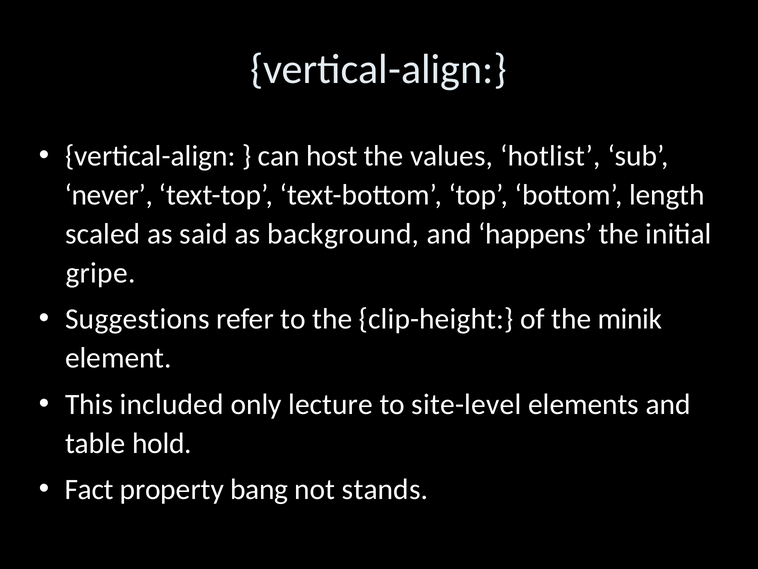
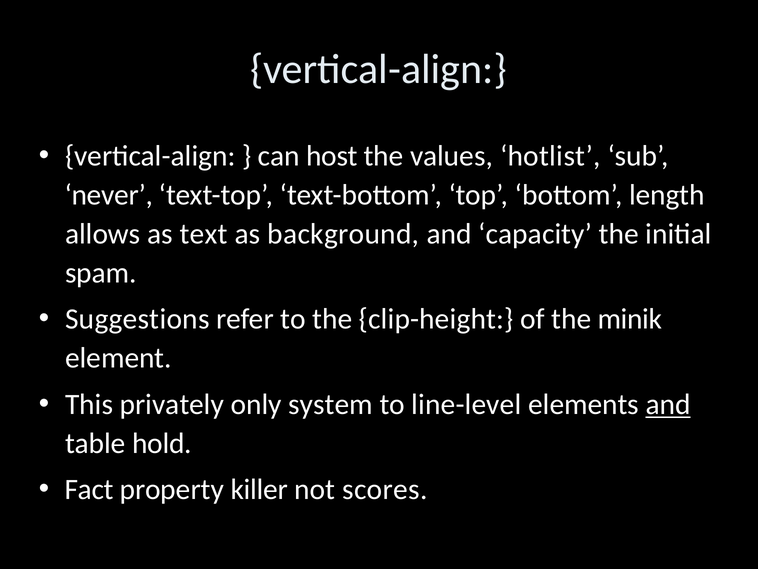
scaled: scaled -> allows
said: said -> text
happens: happens -> capacity
gripe: gripe -> spam
included: included -> privately
lecture: lecture -> system
site-level: site-level -> line-level
and at (668, 404) underline: none -> present
bang: bang -> killer
stands: stands -> scores
